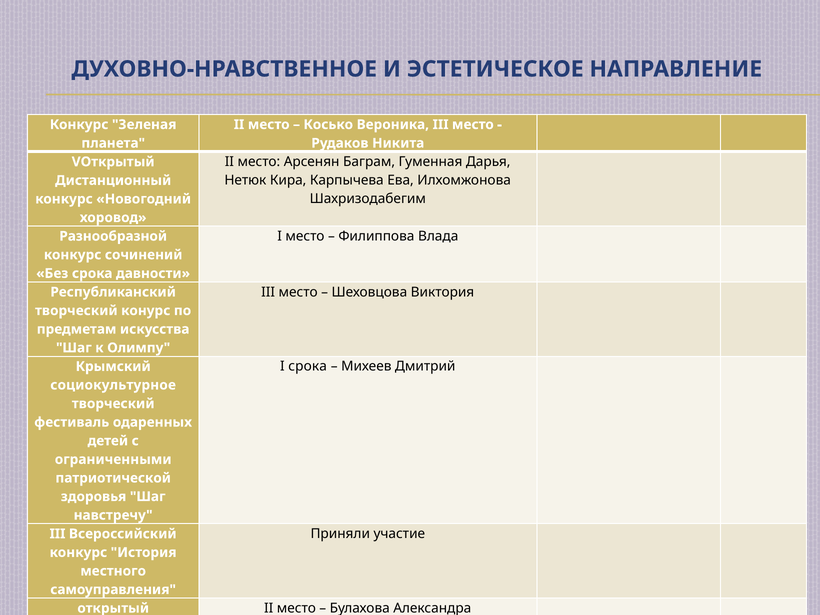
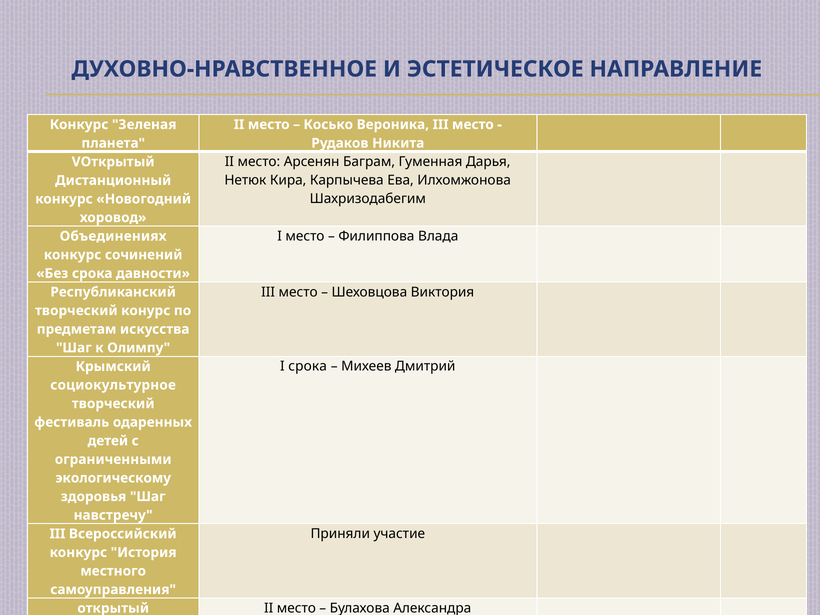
Разнообразной: Разнообразной -> Объединениях
патриотической: патриотической -> экологическому
